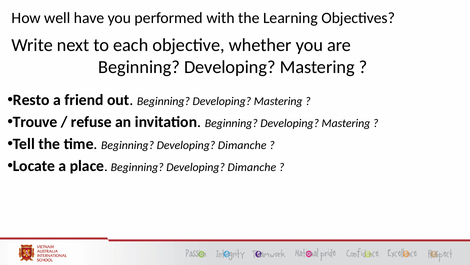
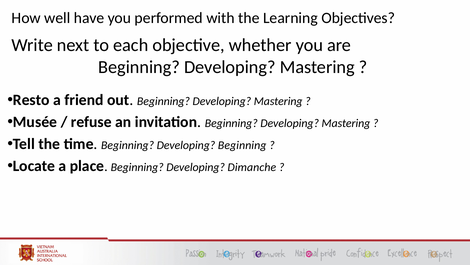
Trouve: Trouve -> Musée
time Beginning Developing Dimanche: Dimanche -> Beginning
